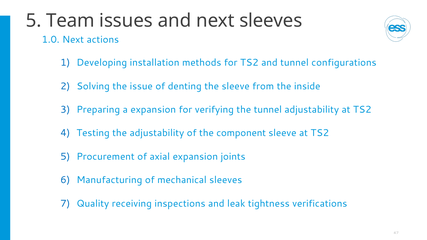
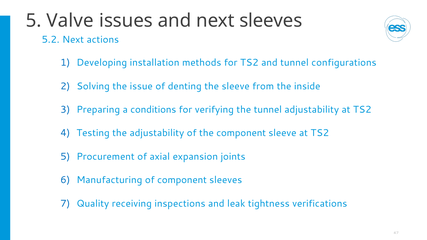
Team: Team -> Valve
1.0: 1.0 -> 5.2
a expansion: expansion -> conditions
of mechanical: mechanical -> component
